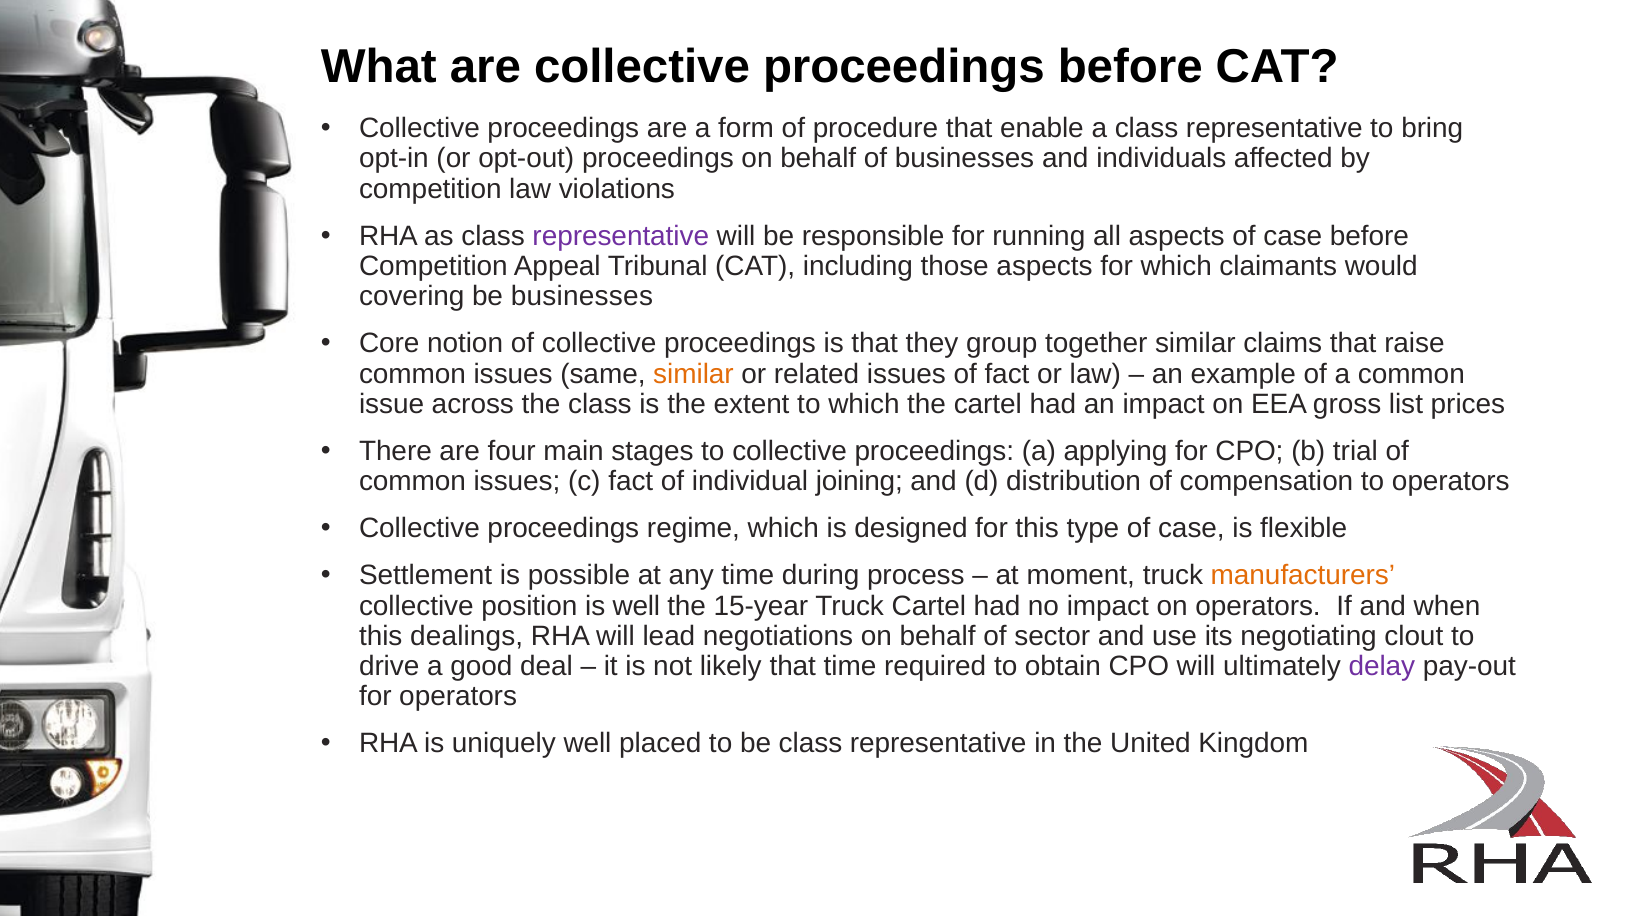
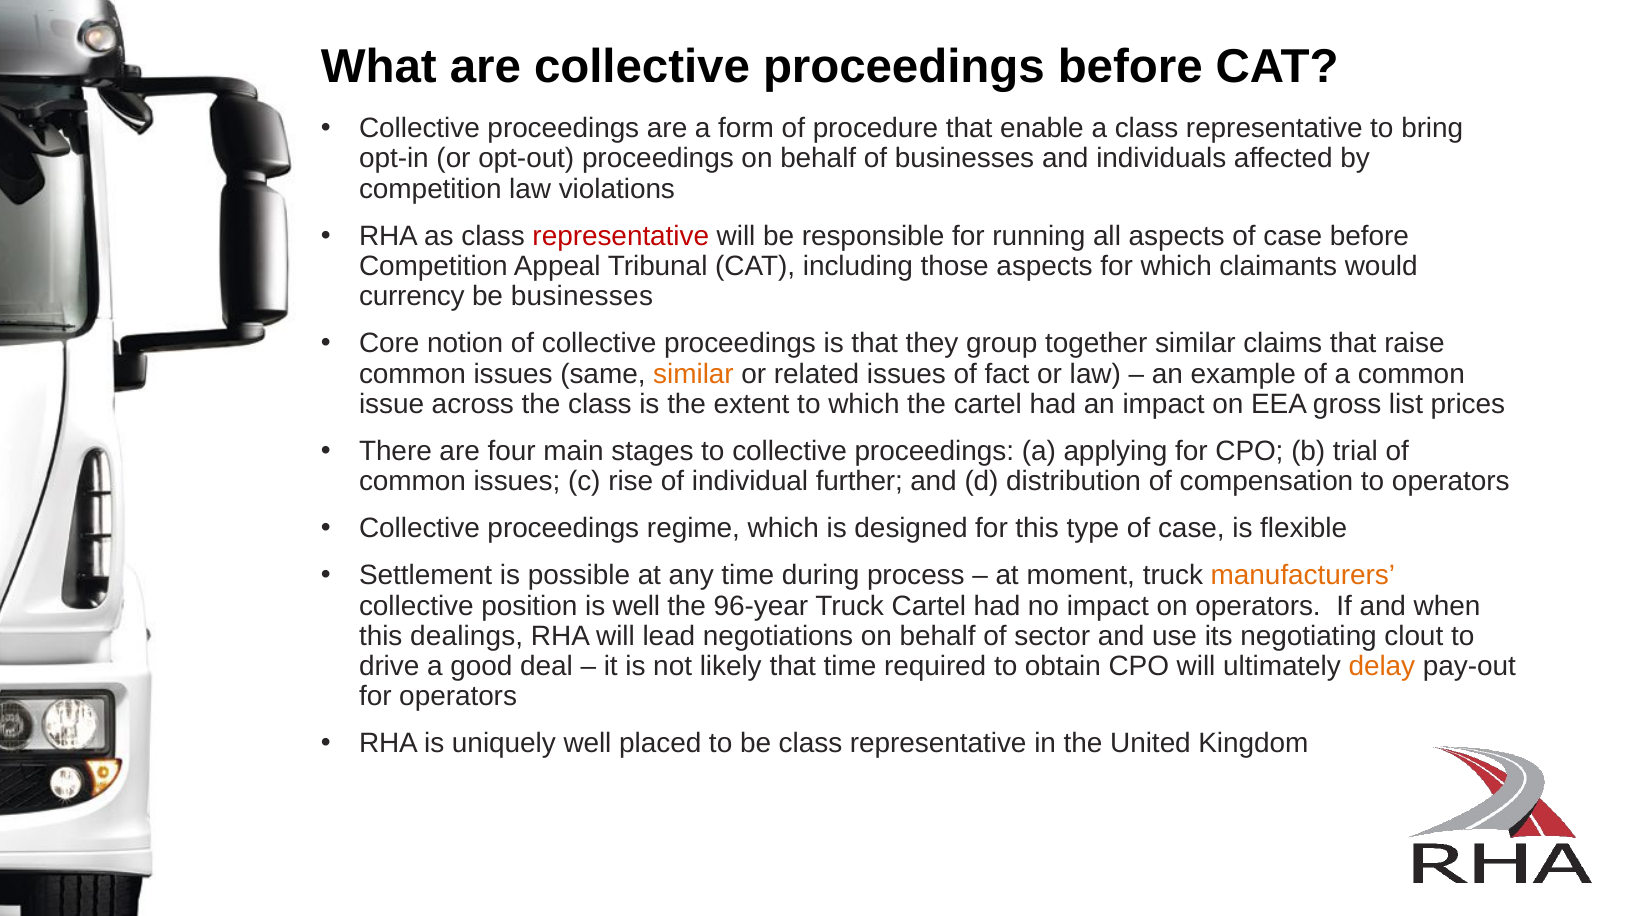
representative at (621, 236) colour: purple -> red
covering: covering -> currency
c fact: fact -> rise
joining: joining -> further
15-year: 15-year -> 96-year
delay colour: purple -> orange
